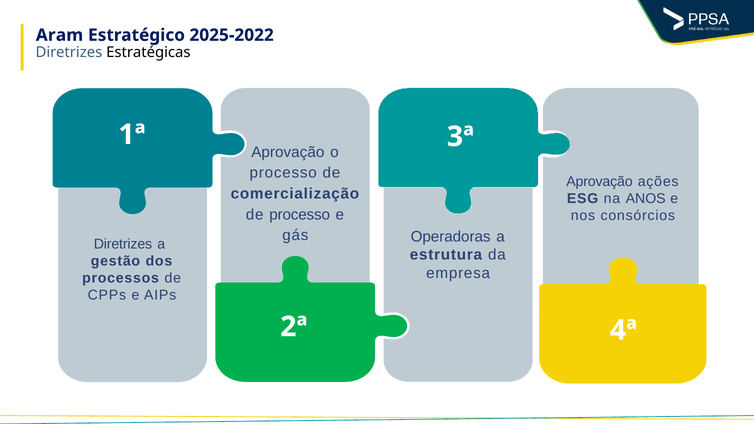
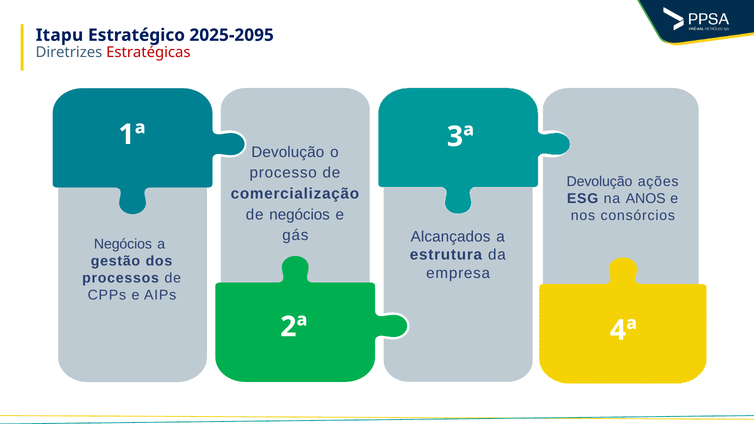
Aram: Aram -> Itapu
2025-2022: 2025-2022 -> 2025-2095
Estratégicas colour: black -> red
Aprovação at (288, 152): Aprovação -> Devolução
Aprovação at (599, 182): Aprovação -> Devolução
de processo: processo -> negócios
Operadoras: Operadoras -> Alcançados
Diretrizes at (123, 244): Diretrizes -> Negócios
